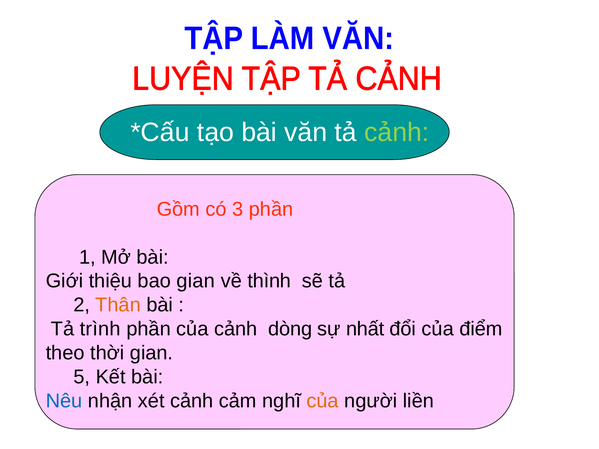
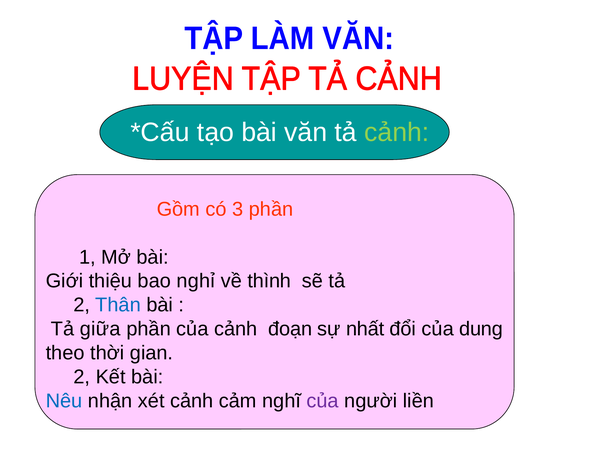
bao gian: gian -> nghỉ
Thân colour: orange -> blue
trình: trình -> giữa
dòng: dòng -> đoạn
điểm: điểm -> dung
5 at (82, 377): 5 -> 2
của at (323, 401) colour: orange -> purple
